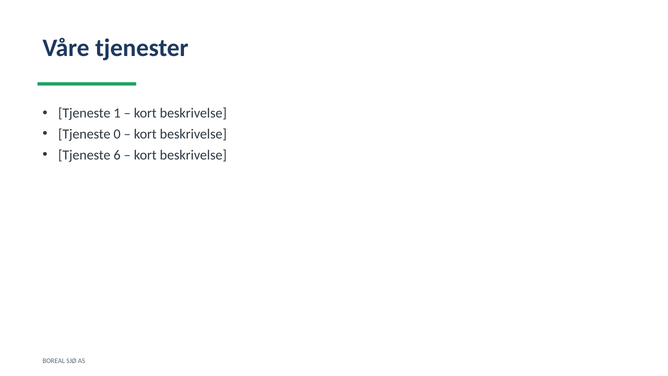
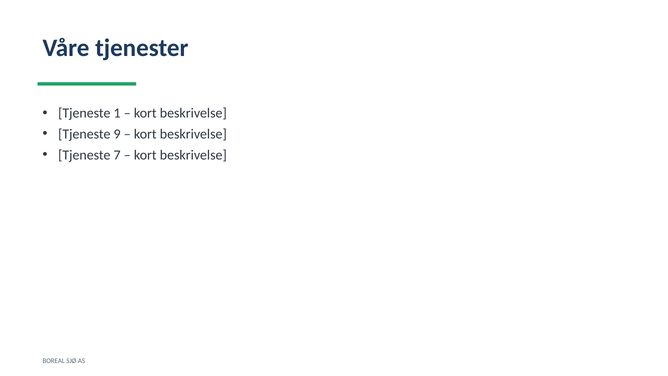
0: 0 -> 9
6: 6 -> 7
